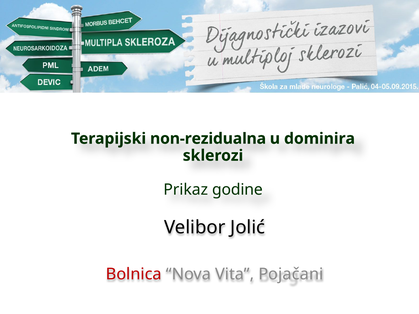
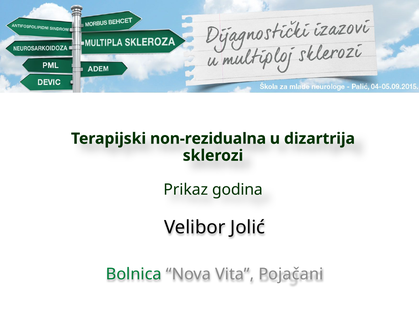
dominira: dominira -> dizartrija
godine: godine -> godina
Bolnica colour: red -> green
